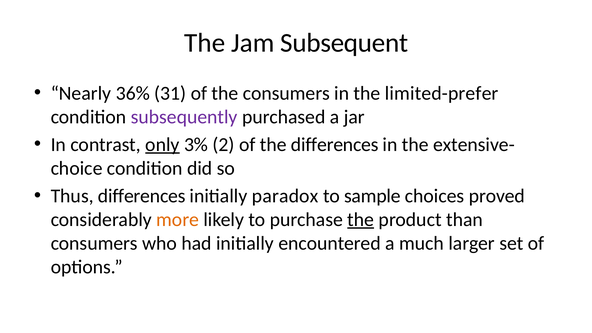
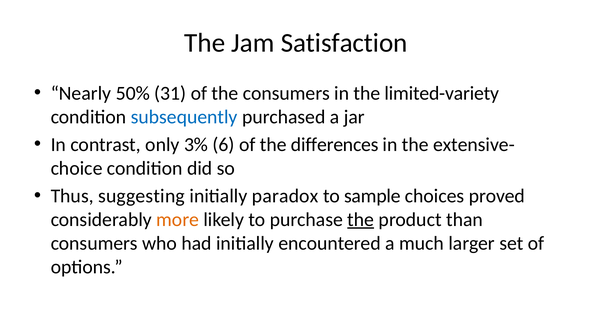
Subsequent: Subsequent -> Satisfaction
36%: 36% -> 50%
limited-prefer: limited-prefer -> limited-variety
subsequently colour: purple -> blue
only underline: present -> none
2: 2 -> 6
Thus differences: differences -> suggesting
